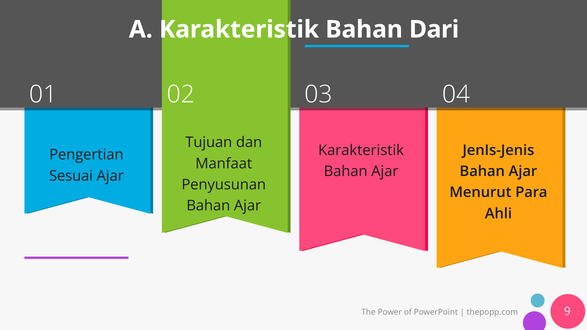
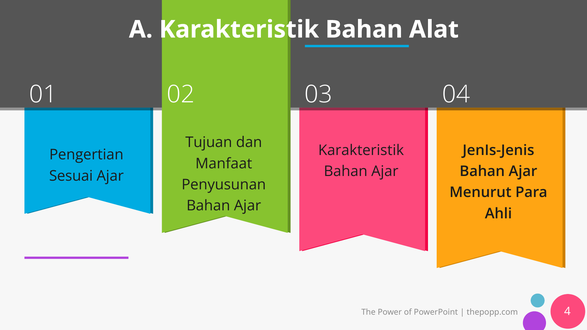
Dari: Dari -> Alat
9: 9 -> 4
